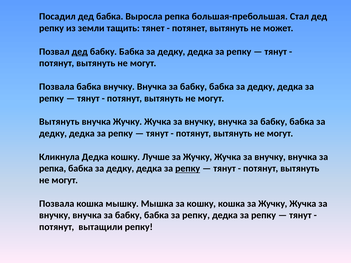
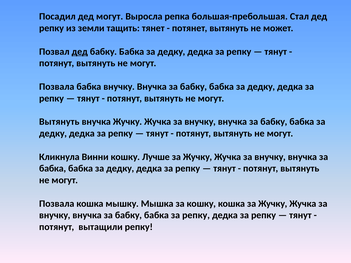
дед бабка: бабка -> могут
Кликнула Дедка: Дедка -> Винни
репка at (53, 169): репка -> бабка
репку at (188, 169) underline: present -> none
